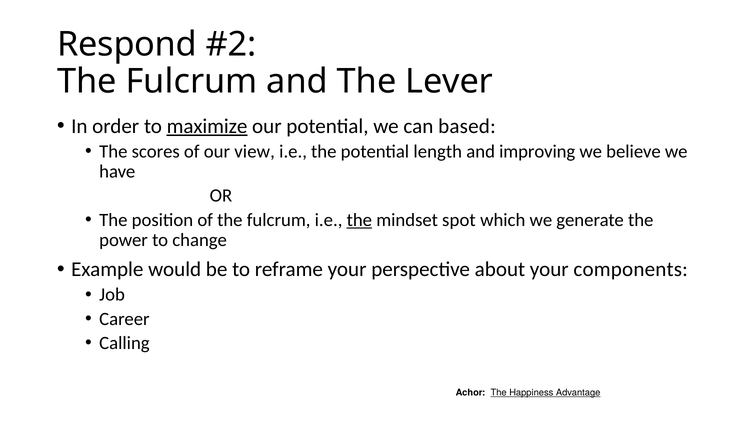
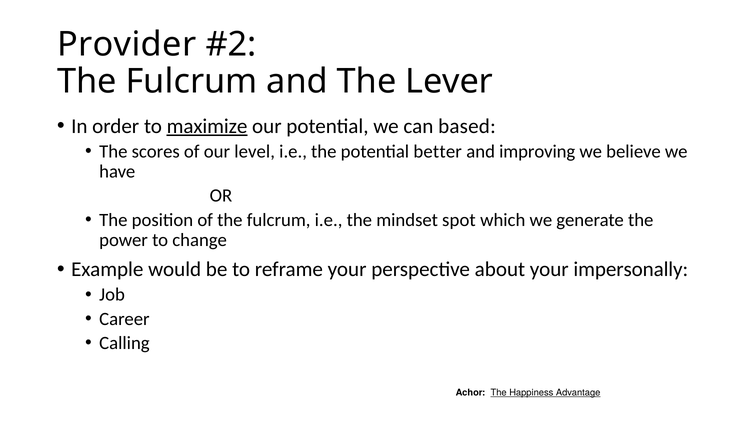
Respond: Respond -> Provider
view: view -> level
length: length -> better
the at (359, 220) underline: present -> none
components: components -> impersonally
